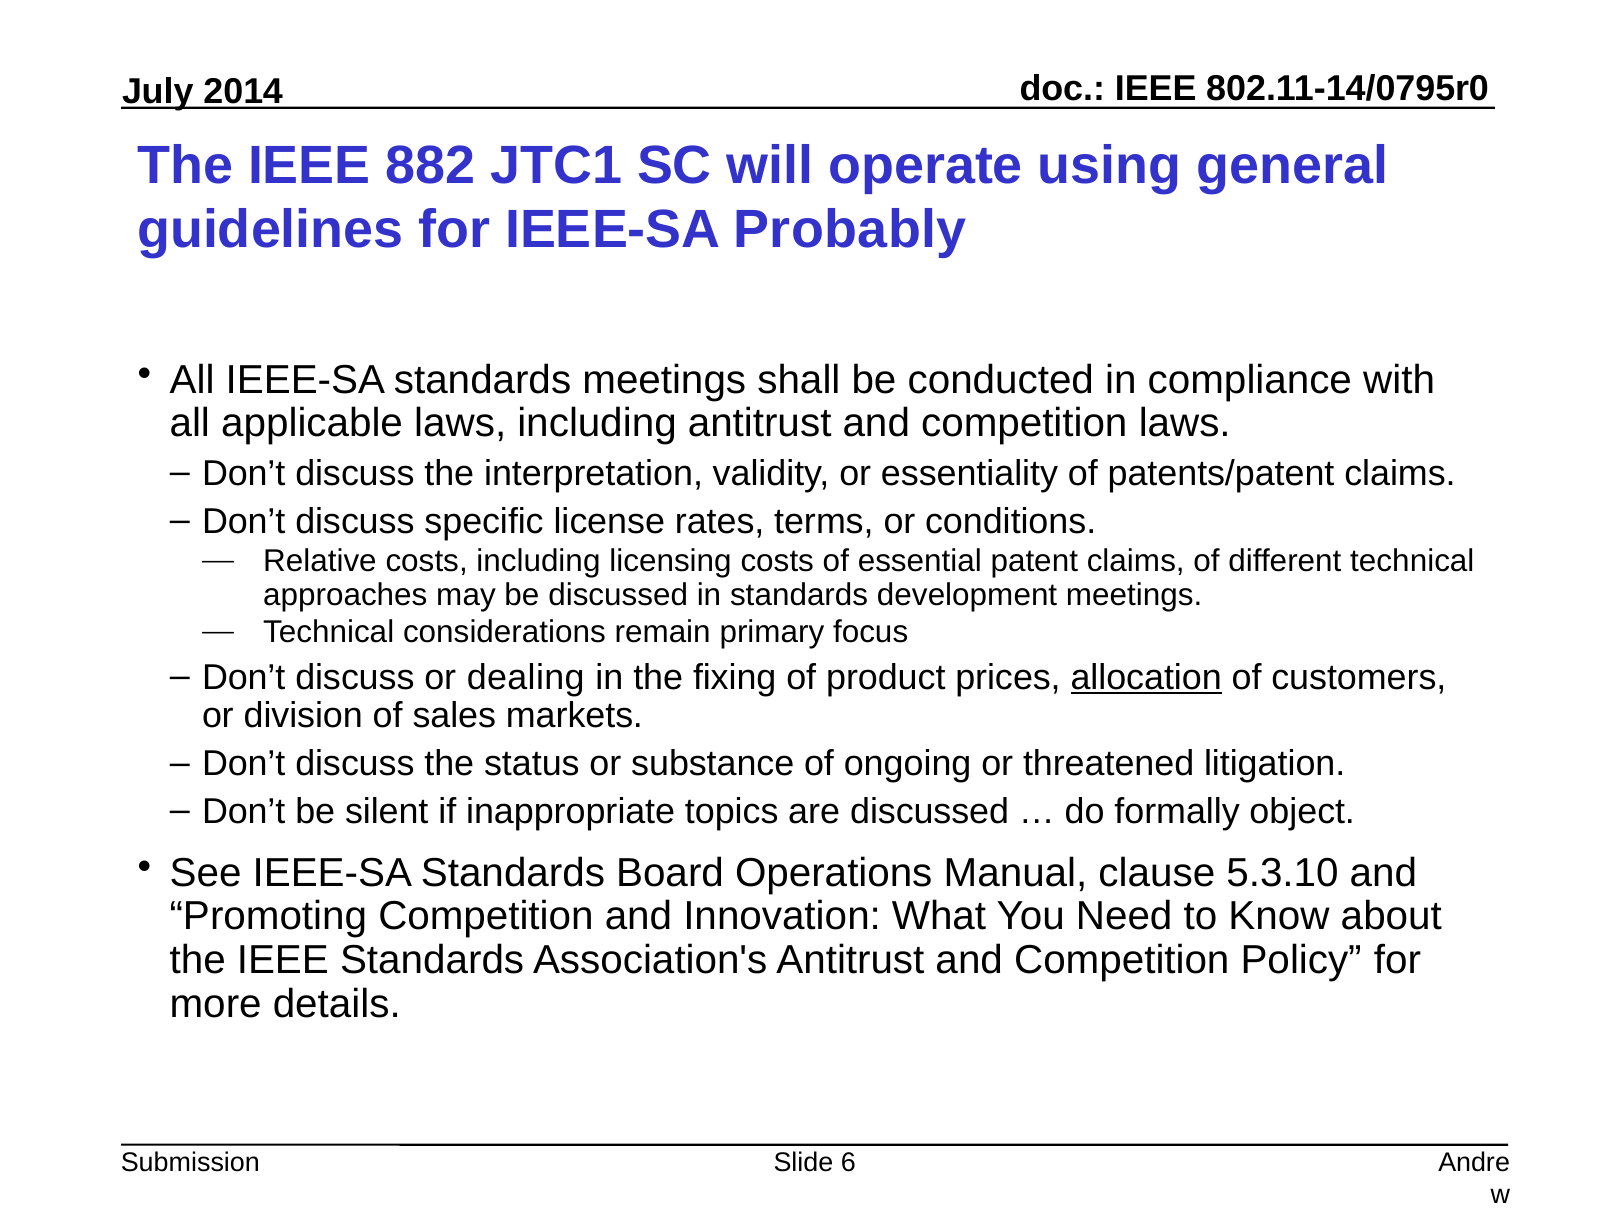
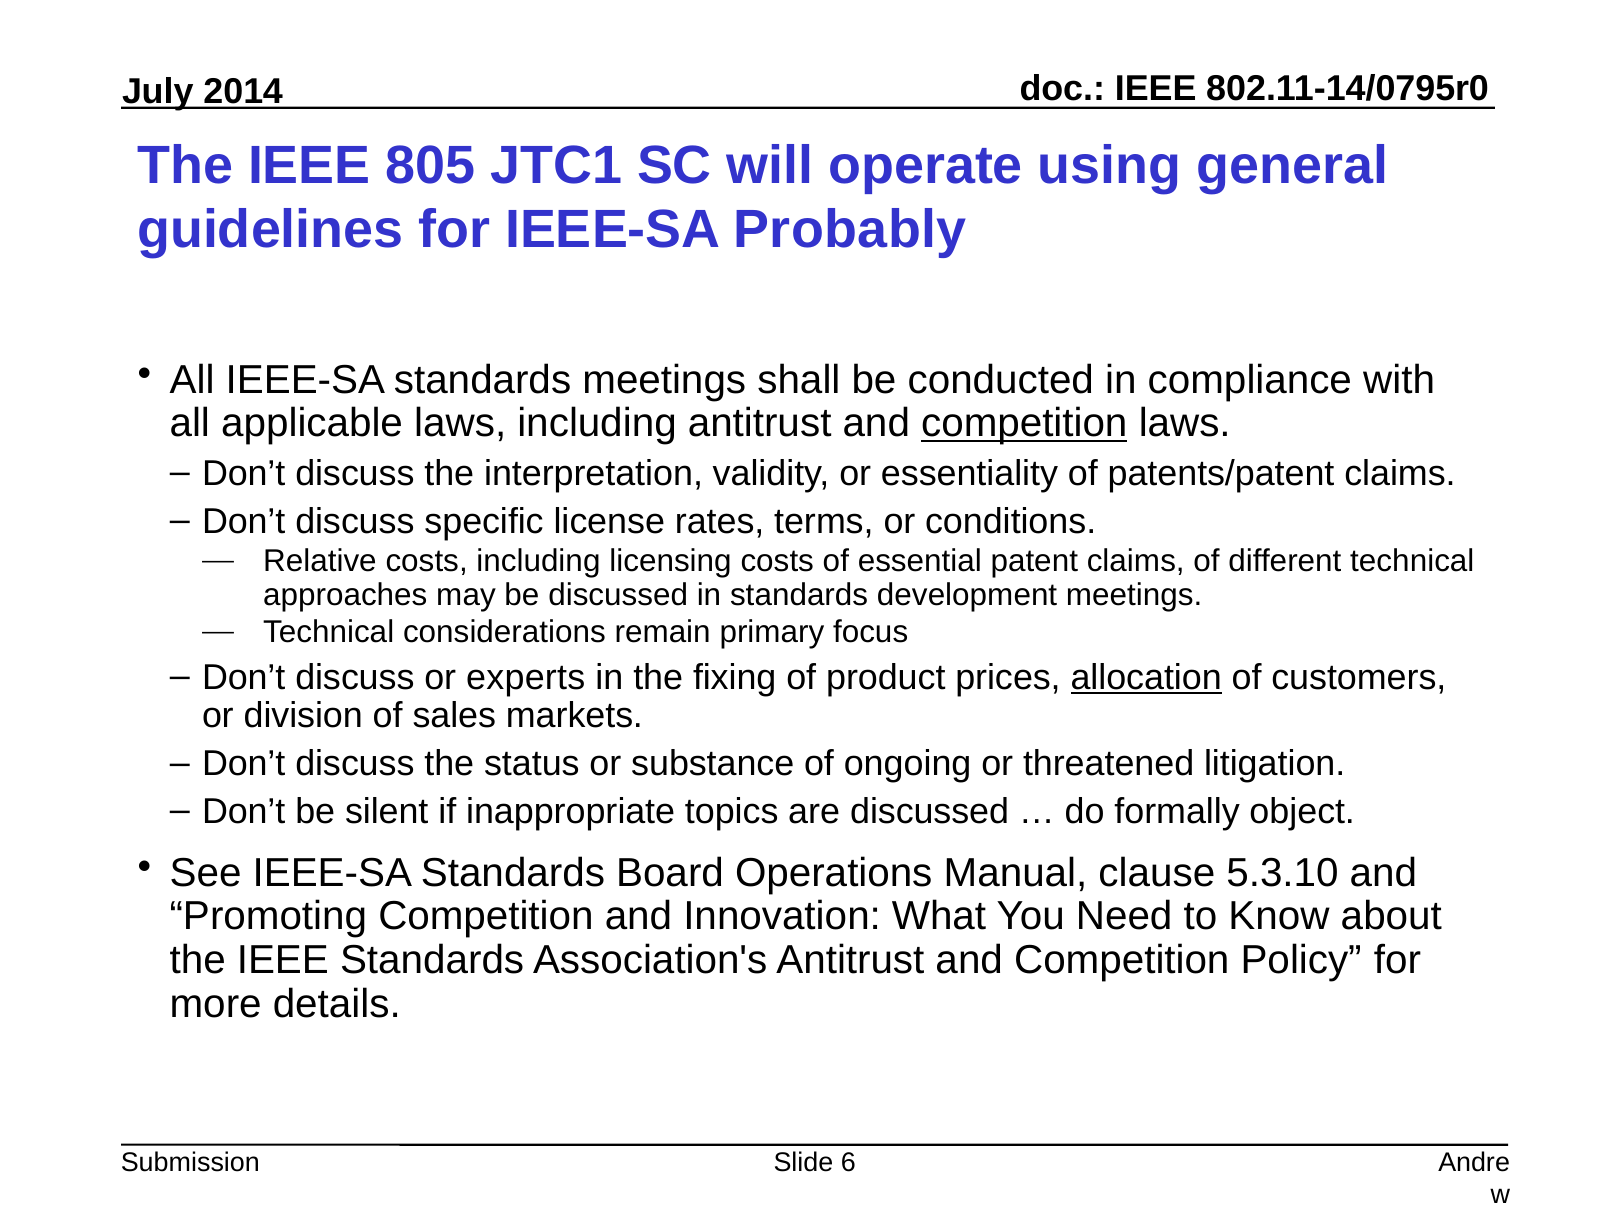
882: 882 -> 805
competition at (1024, 423) underline: none -> present
dealing: dealing -> experts
